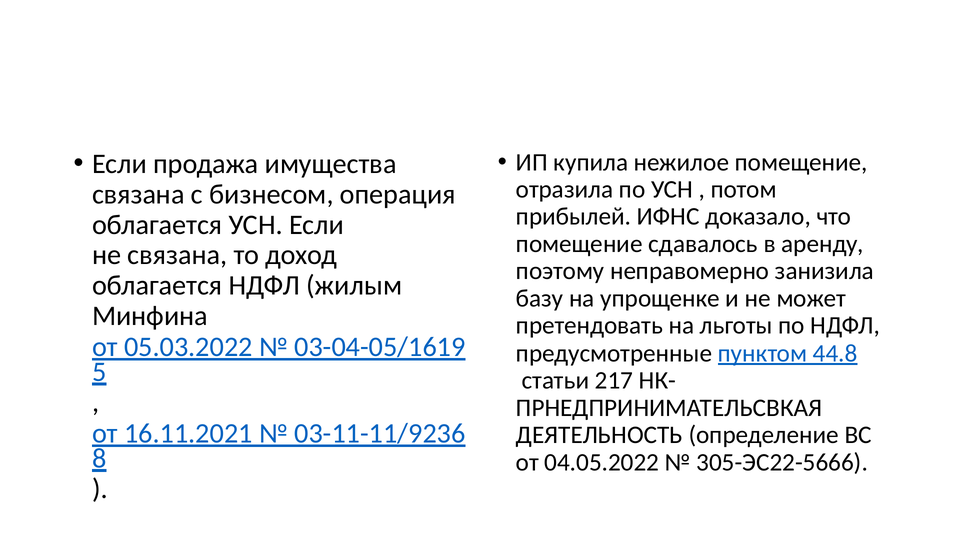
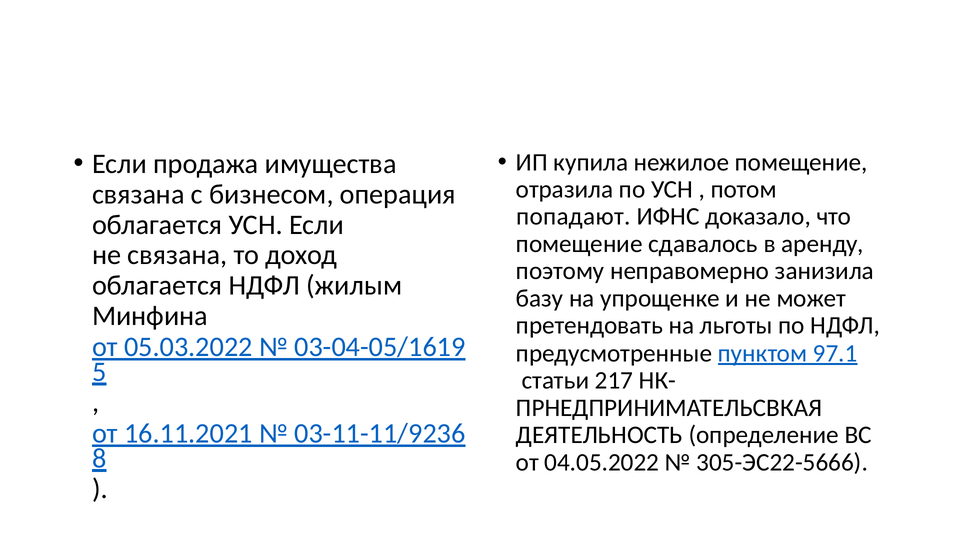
прибылей: прибылей -> попадают
44.8: 44.8 -> 97.1
